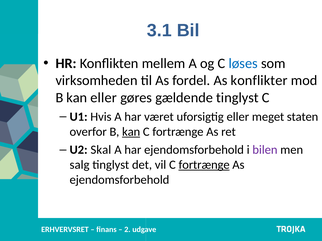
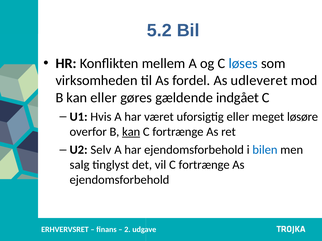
3.1: 3.1 -> 5.2
konflikter: konflikter -> udleveret
gældende tinglyst: tinglyst -> indgået
staten: staten -> løsøre
Skal: Skal -> Selv
bilen colour: purple -> blue
fortrænge at (204, 165) underline: present -> none
